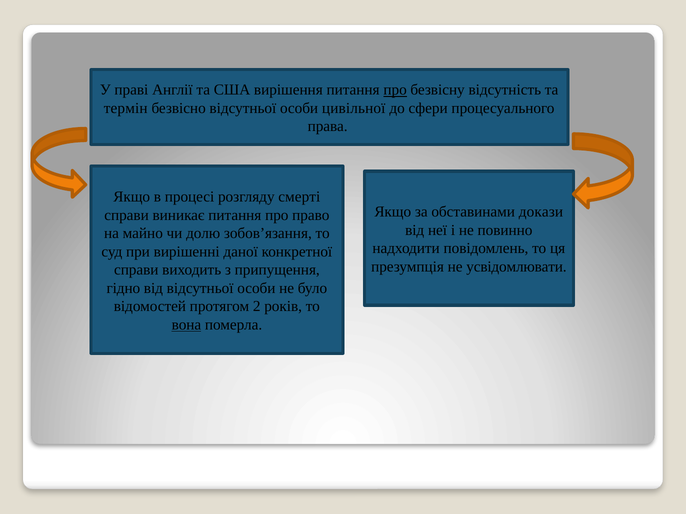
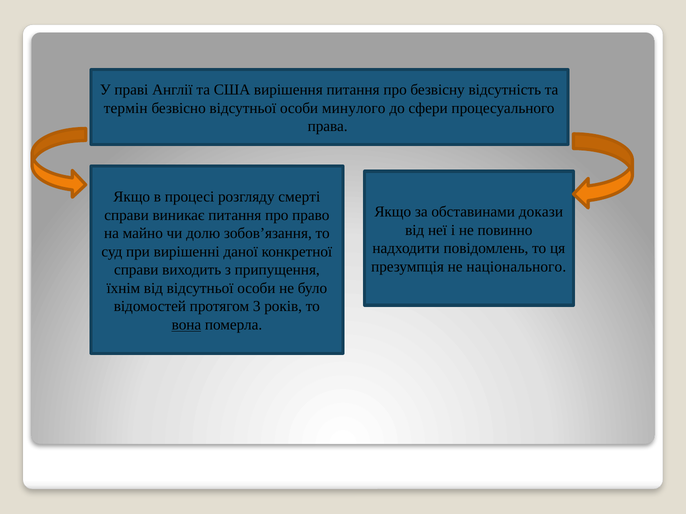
про at (395, 90) underline: present -> none
цивільної: цивільної -> минулого
усвідомлювати: усвідомлювати -> національного
гідно: гідно -> їхнім
2: 2 -> 3
